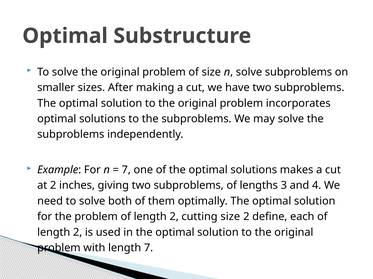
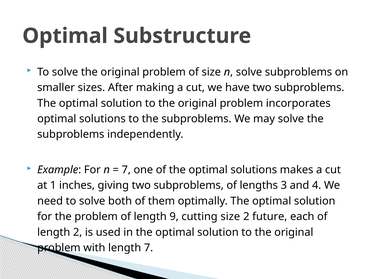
at 2: 2 -> 1
problem of length 2: 2 -> 9
define: define -> future
